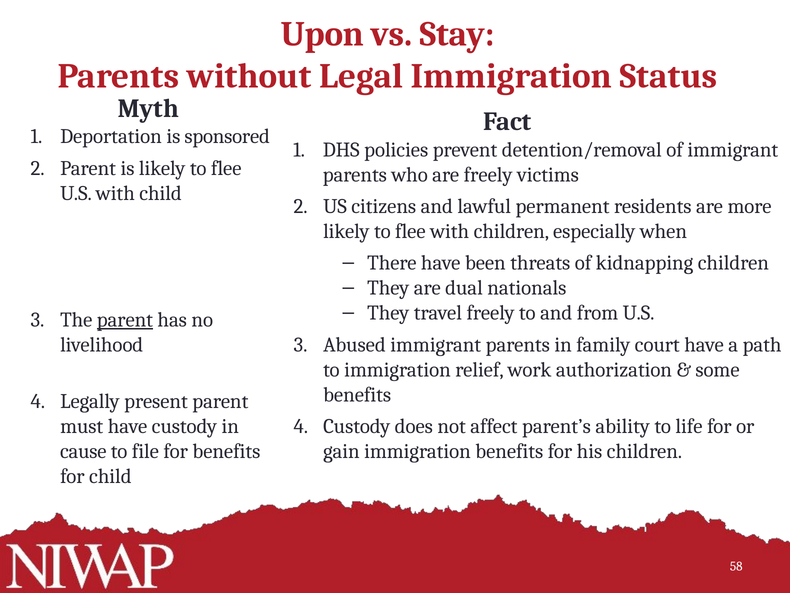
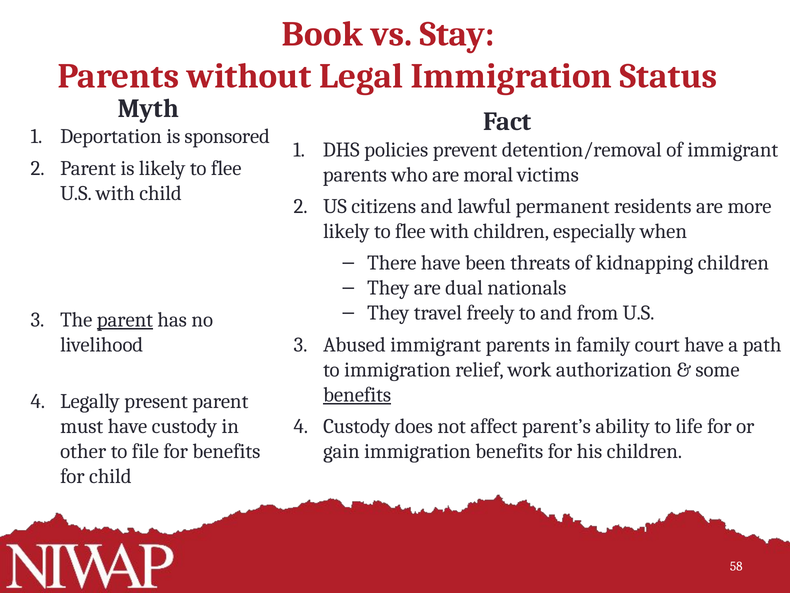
Upon: Upon -> Book
are freely: freely -> moral
benefits at (357, 394) underline: none -> present
cause: cause -> other
